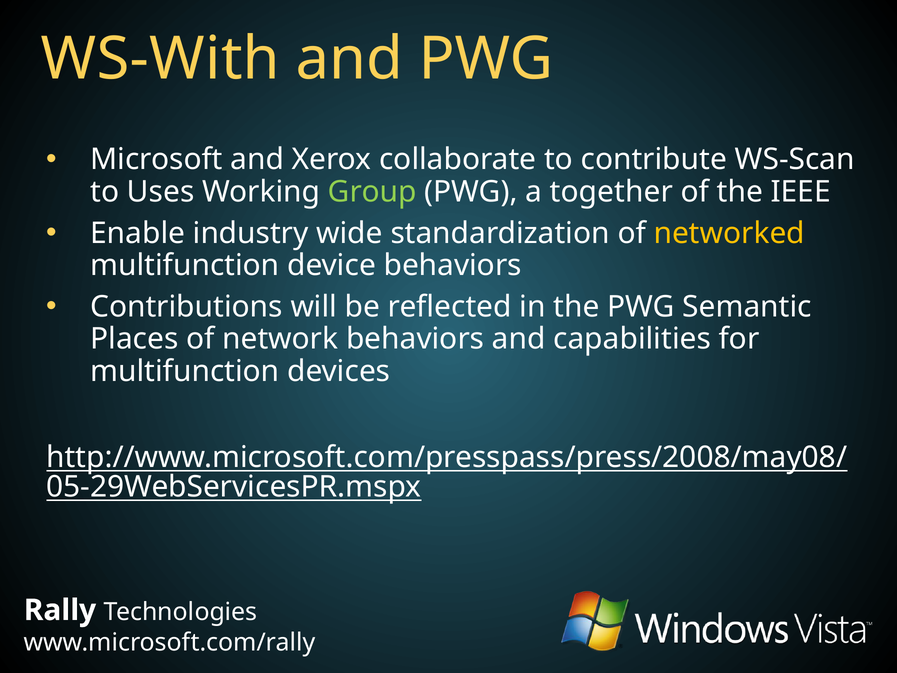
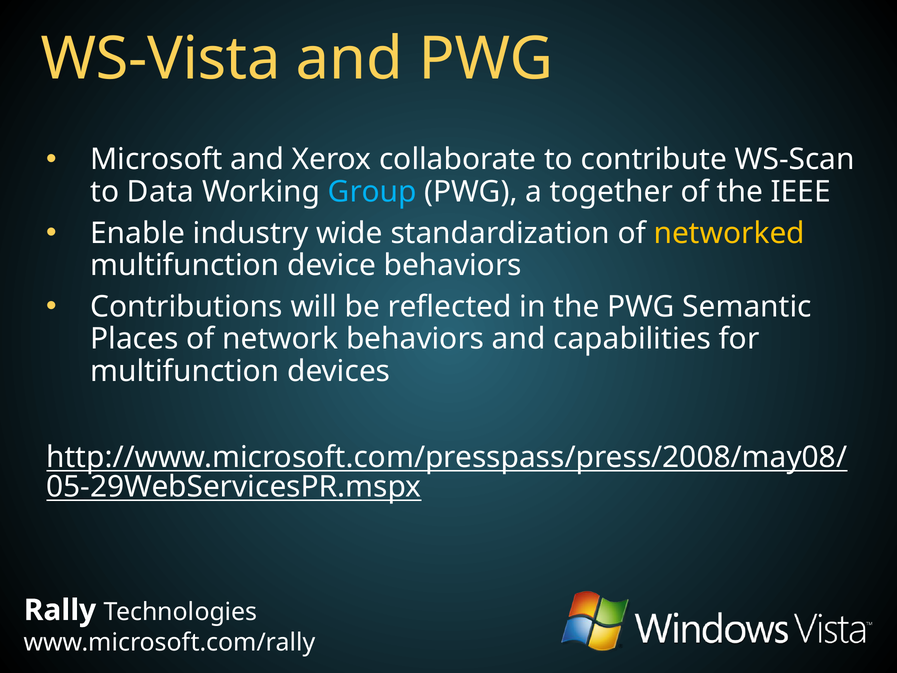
WS-With: WS-With -> WS-Vista
Uses: Uses -> Data
Group colour: light green -> light blue
